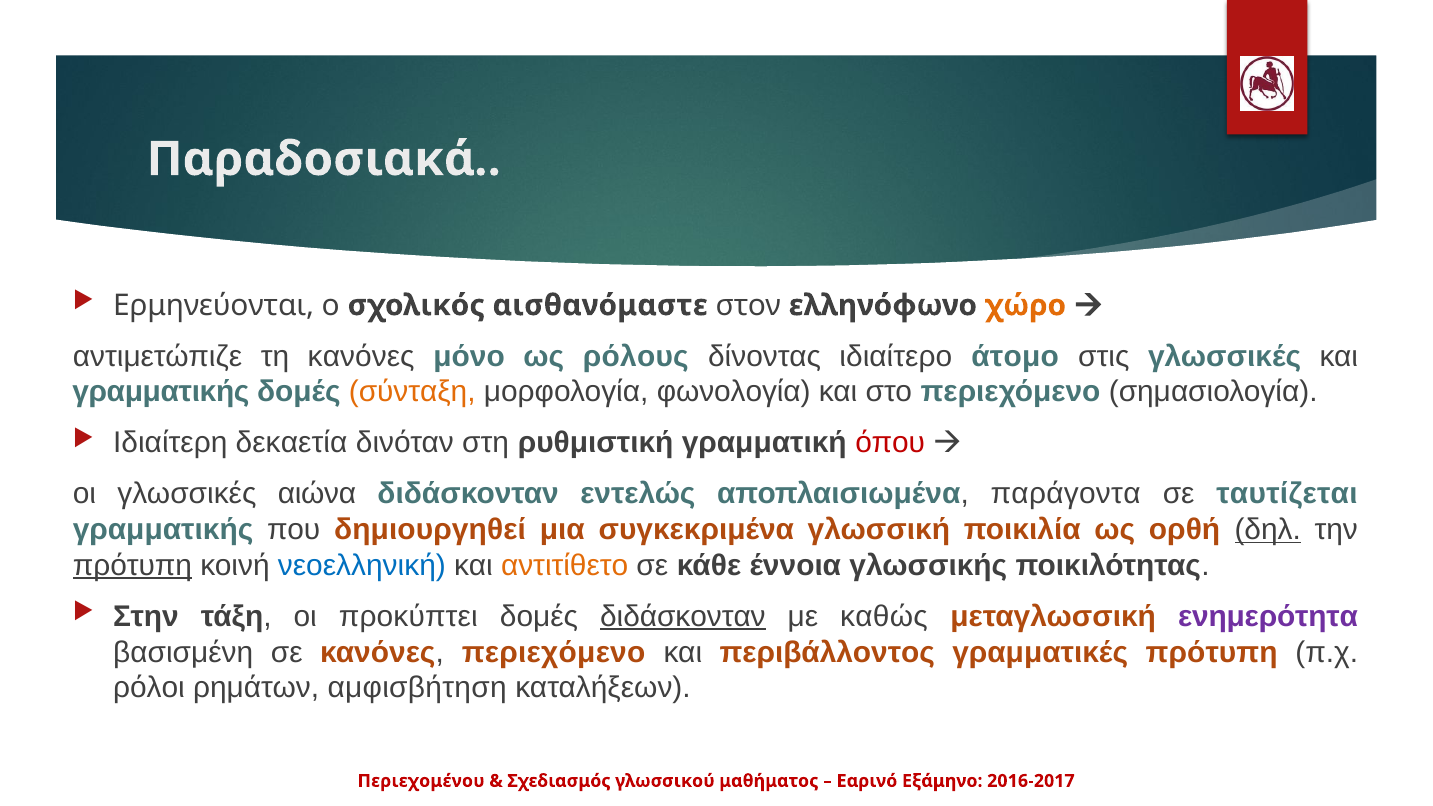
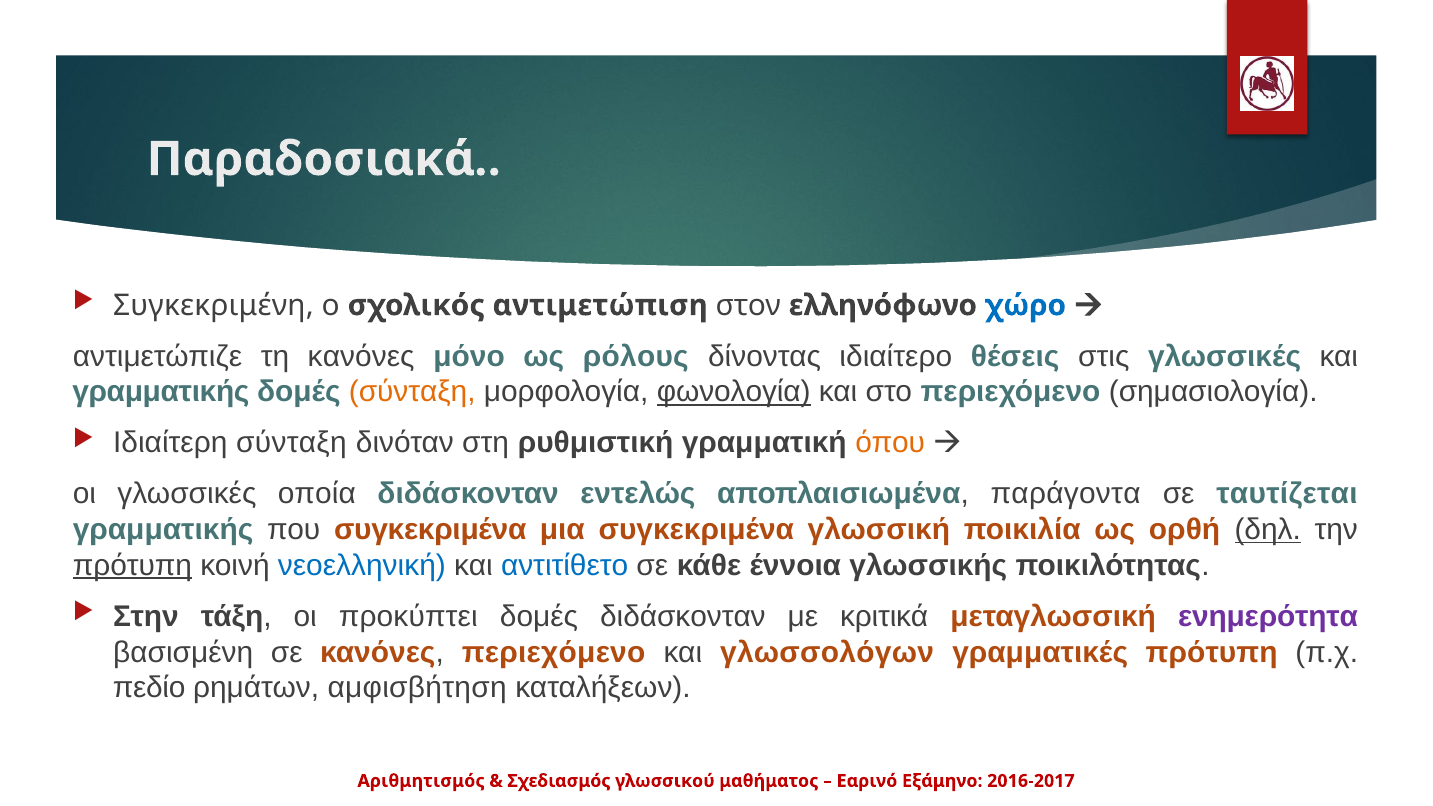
Ερμηνεύονται: Ερμηνεύονται -> Συγκεκριμένη
αισθανόμαστε: αισθανόμαστε -> αντιμετώπιση
χώρο colour: orange -> blue
άτομο: άτομο -> θέσεις
φωνολογία underline: none -> present
Ιδιαίτερη δεκαετία: δεκαετία -> σύνταξη
όπου colour: red -> orange
αιώνα: αιώνα -> οποία
που δημιουργηθεί: δημιουργηθεί -> συγκεκριμένα
αντιτίθετο colour: orange -> blue
διδάσκονταν at (683, 616) underline: present -> none
καθώς: καθώς -> κριτικά
περιβάλλοντος: περιβάλλοντος -> γλωσσολόγων
ρόλοι: ρόλοι -> πεδίο
Περιεχομένου: Περιεχομένου -> Αριθμητισμός
